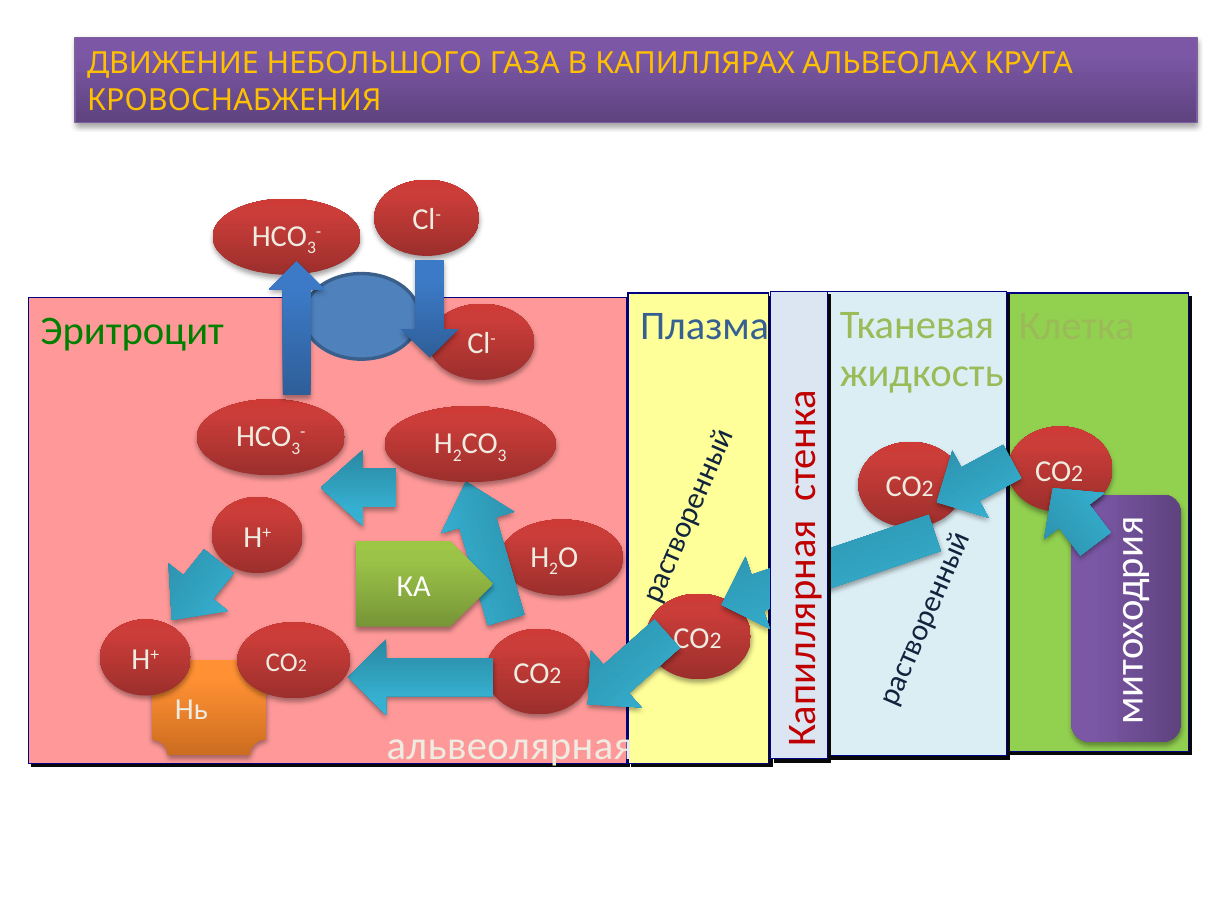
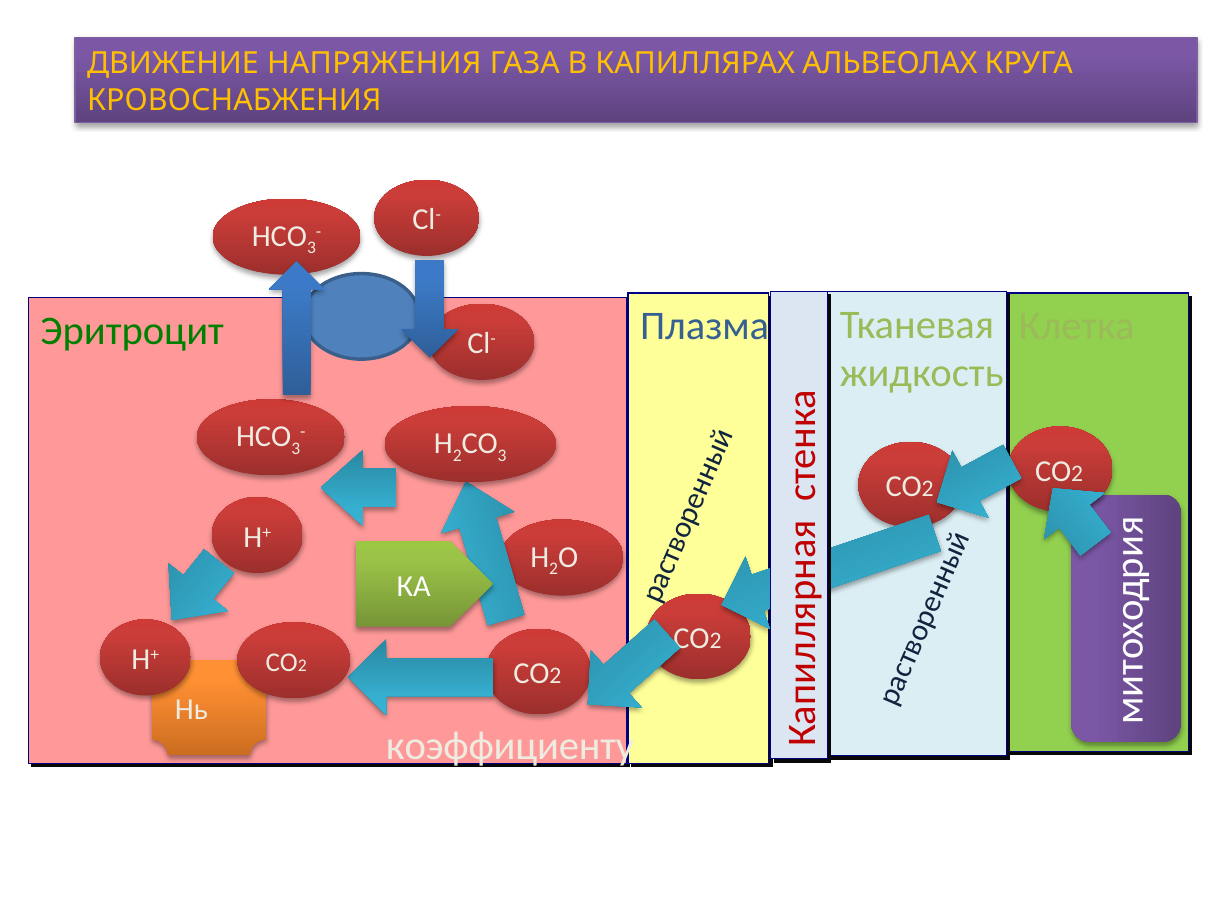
НЕБОЛЬШОГО: НЕБОЛЬШОГО -> НАПРЯЖЕНИЯ
альвеолярная: альвеолярная -> коэффициенту
